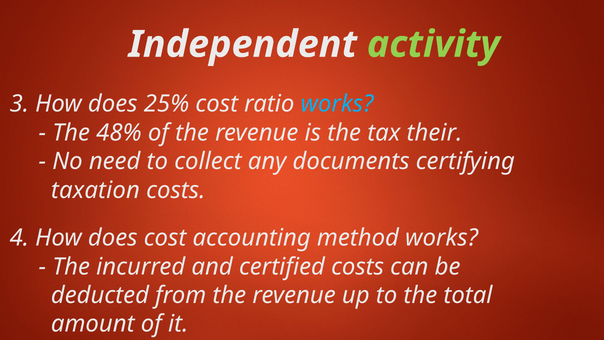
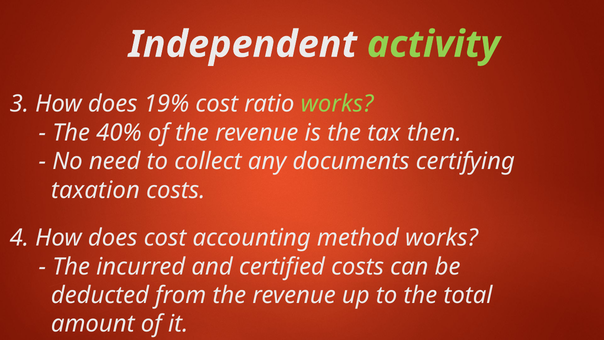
25%: 25% -> 19%
works at (337, 104) colour: light blue -> light green
48%: 48% -> 40%
their: their -> then
